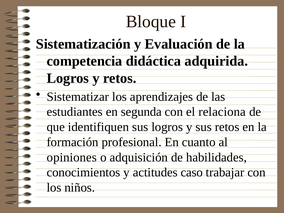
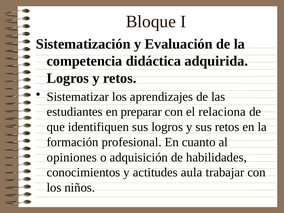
segunda: segunda -> preparar
caso: caso -> aula
